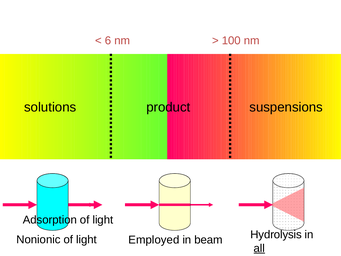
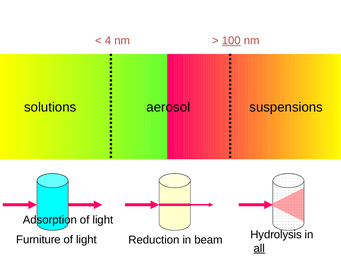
6: 6 -> 4
100 underline: none -> present
product: product -> aerosol
Nonionic: Nonionic -> Furniture
Employed: Employed -> Reduction
